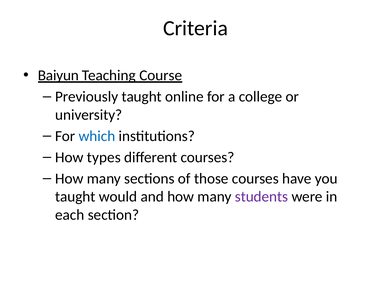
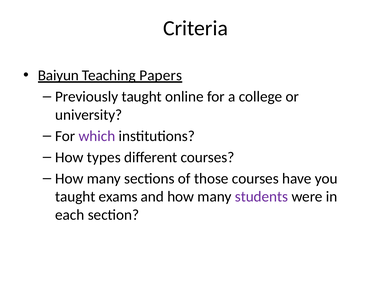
Course: Course -> Papers
which colour: blue -> purple
would: would -> exams
